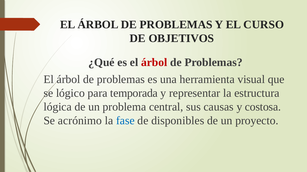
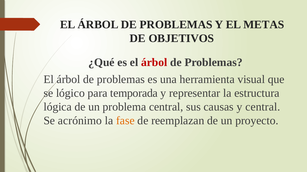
CURSO: CURSO -> METAS
y costosa: costosa -> central
fase colour: blue -> orange
disponibles: disponibles -> reemplazan
